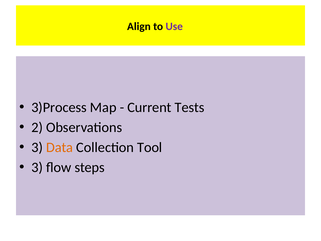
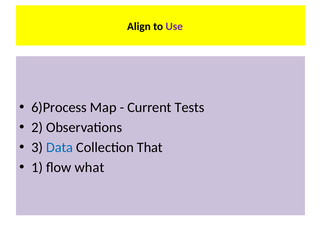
3)Process: 3)Process -> 6)Process
Data colour: orange -> blue
Tool: Tool -> That
3 at (37, 167): 3 -> 1
steps: steps -> what
